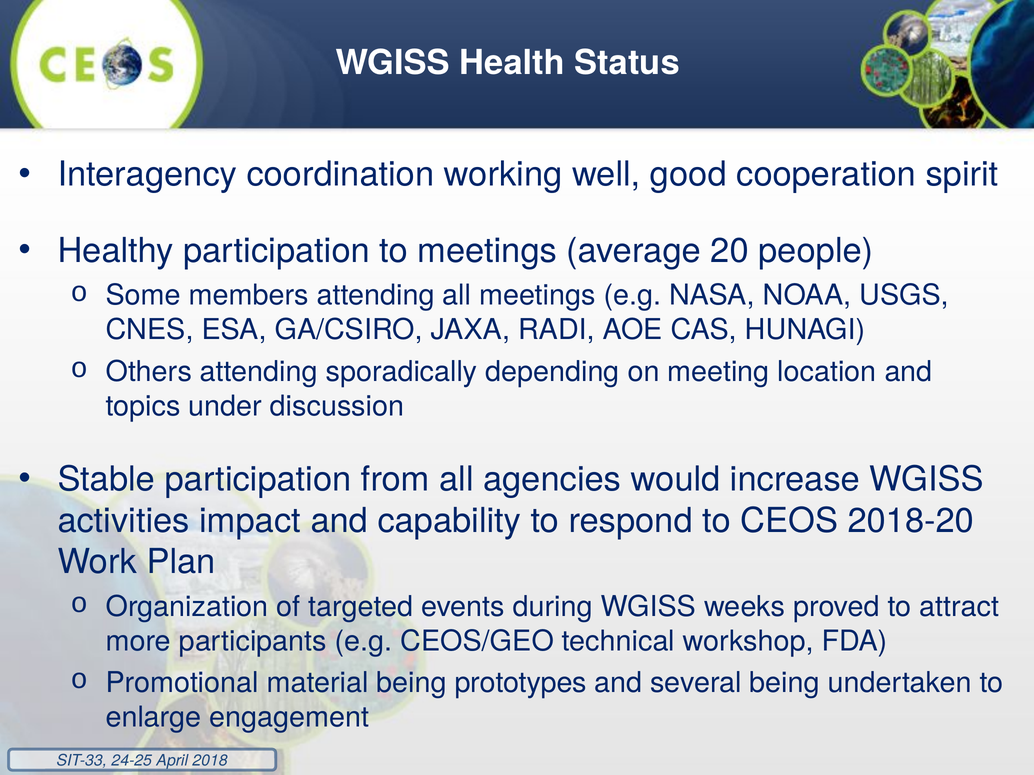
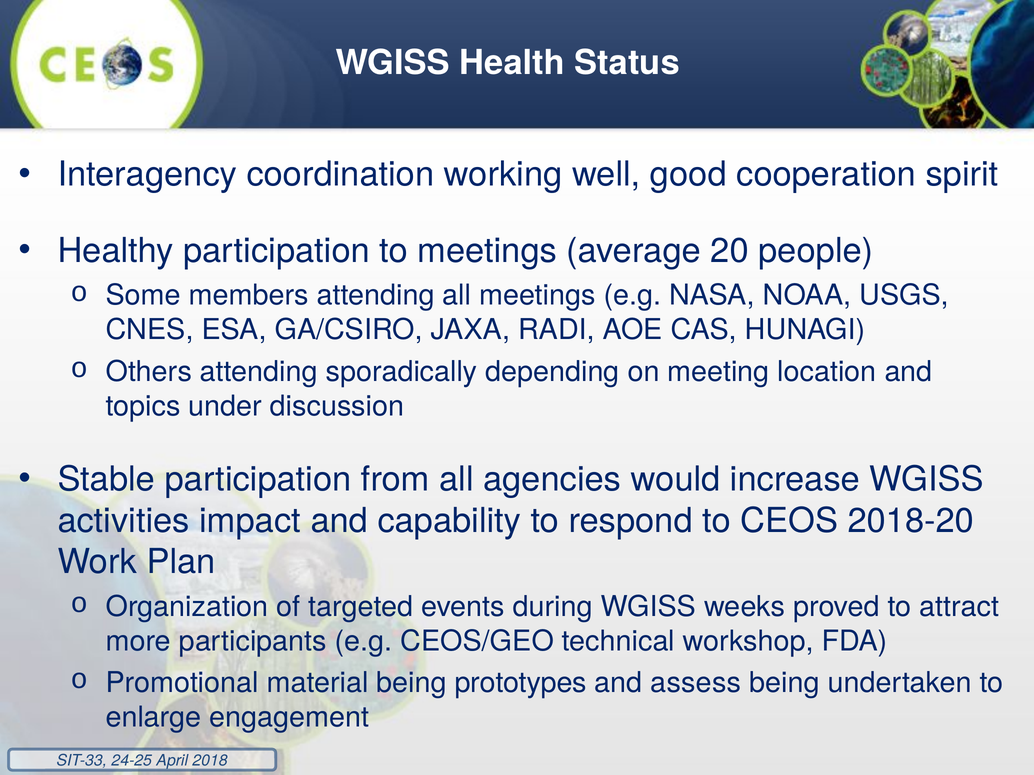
several: several -> assess
